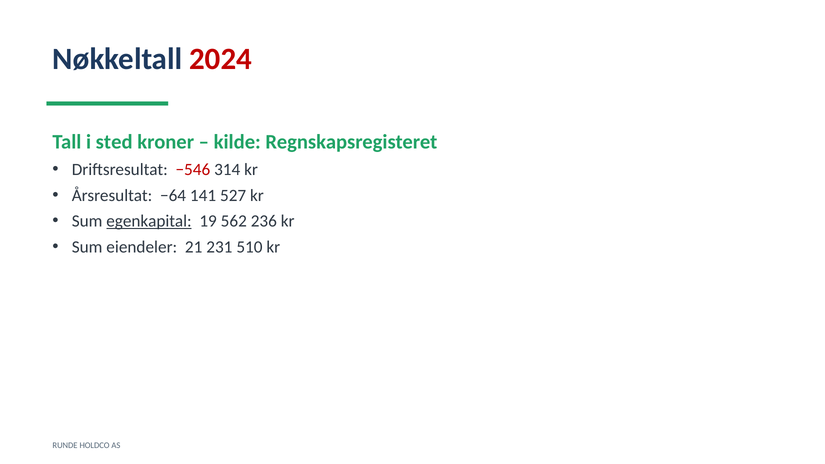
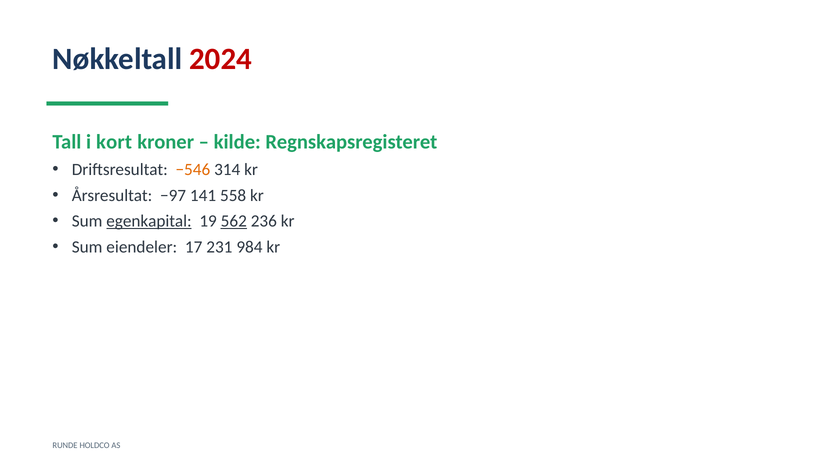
sted: sted -> kort
−546 colour: red -> orange
−64: −64 -> −97
527: 527 -> 558
562 underline: none -> present
21: 21 -> 17
510: 510 -> 984
